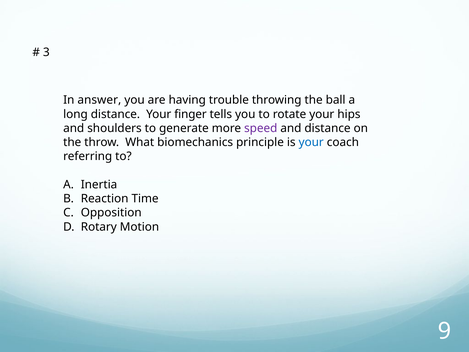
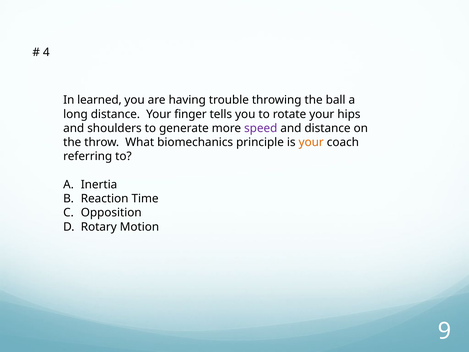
3: 3 -> 4
answer: answer -> learned
your at (311, 142) colour: blue -> orange
